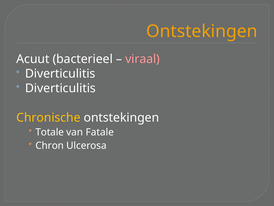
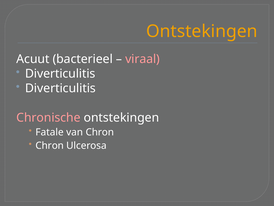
Chronische colour: yellow -> pink
Totale: Totale -> Fatale
van Fatale: Fatale -> Chron
